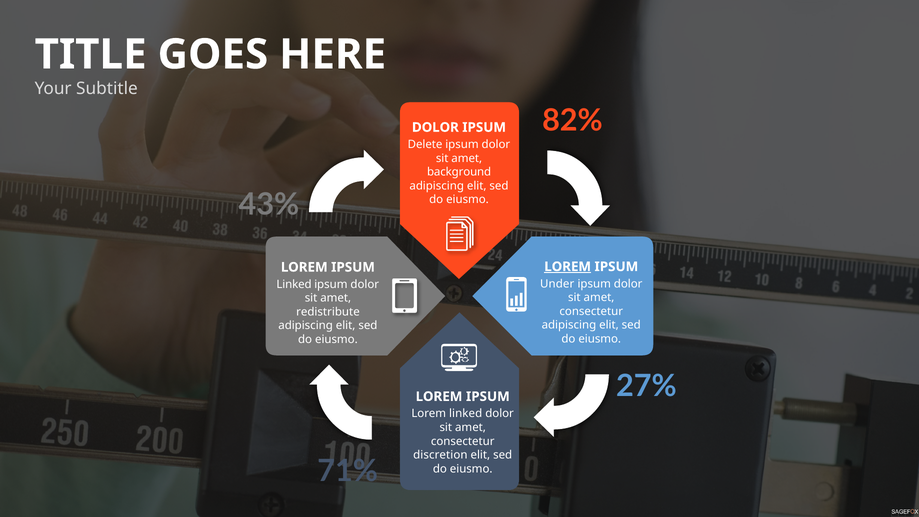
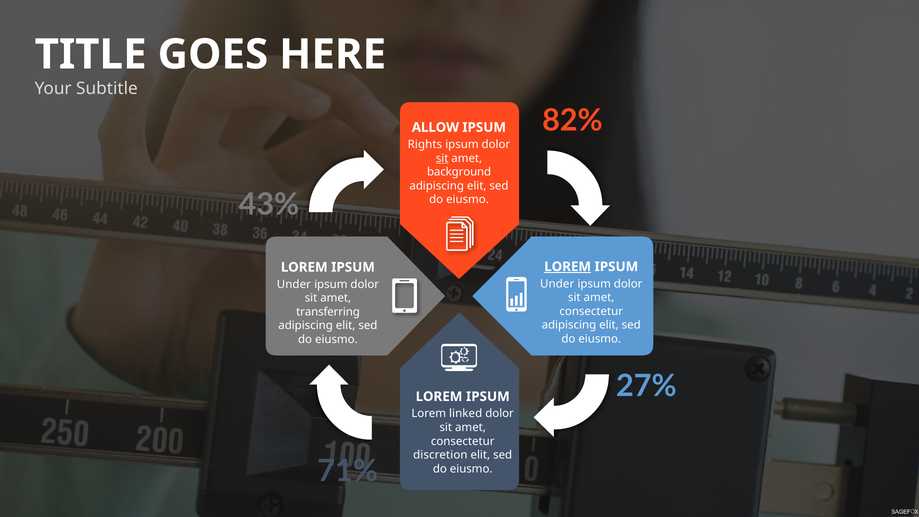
DOLOR at (435, 127): DOLOR -> ALLOW
Delete: Delete -> Rights
sit at (442, 158) underline: none -> present
Linked at (294, 284): Linked -> Under
redistribute: redistribute -> transferring
